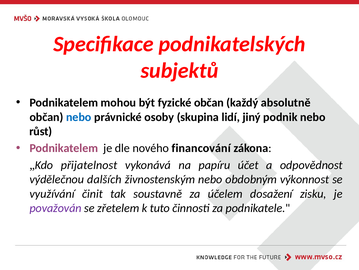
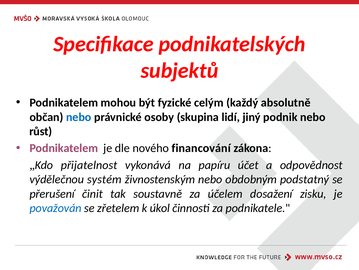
fyzické občan: občan -> celým
dalších: dalších -> systém
výkonnost: výkonnost -> podstatný
využívání: využívání -> přerušení
považován colour: purple -> blue
tuto: tuto -> úkol
